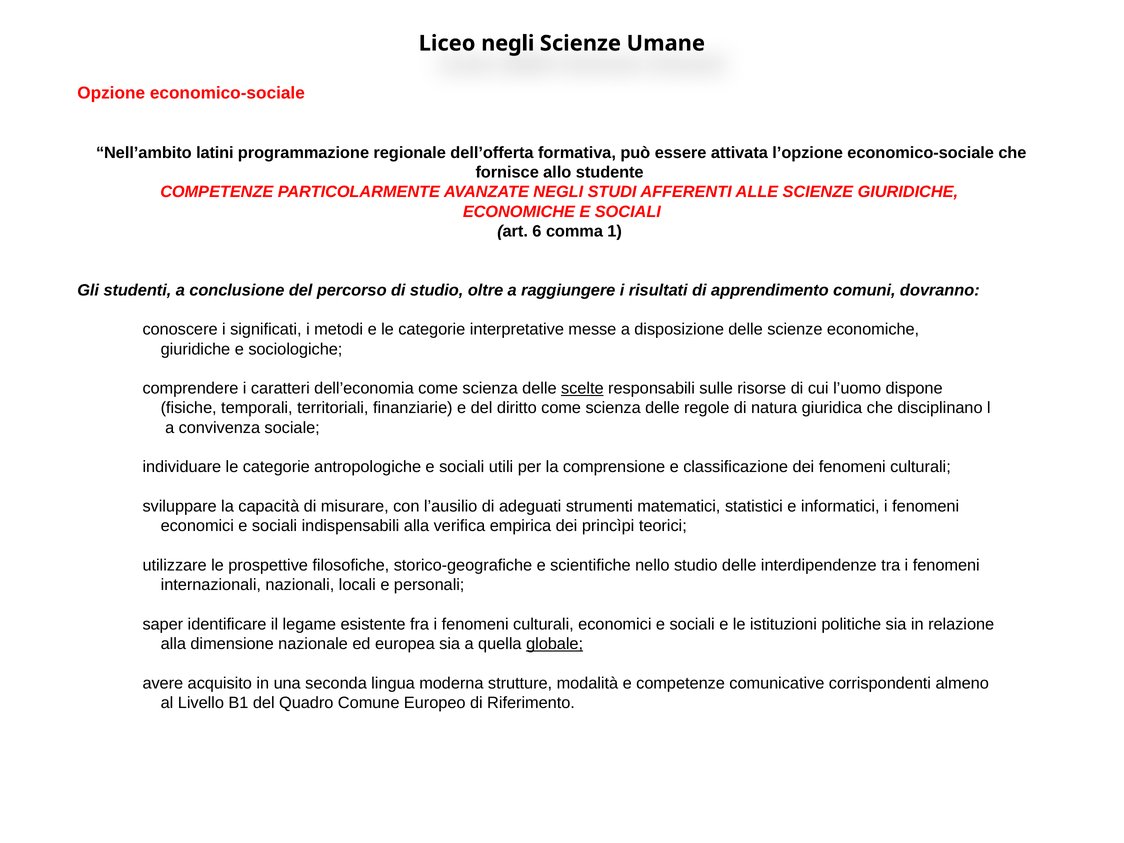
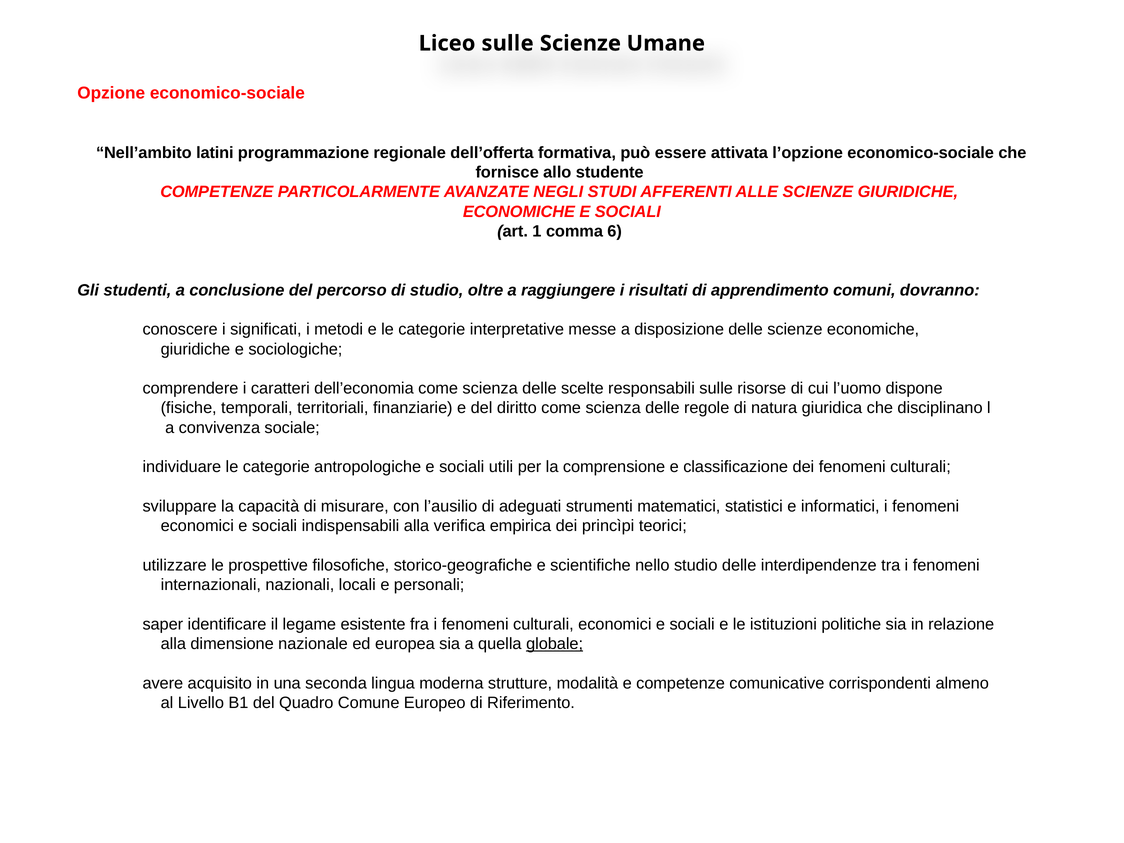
Liceo negli: negli -> sulle
6: 6 -> 1
1: 1 -> 6
scelte underline: present -> none
